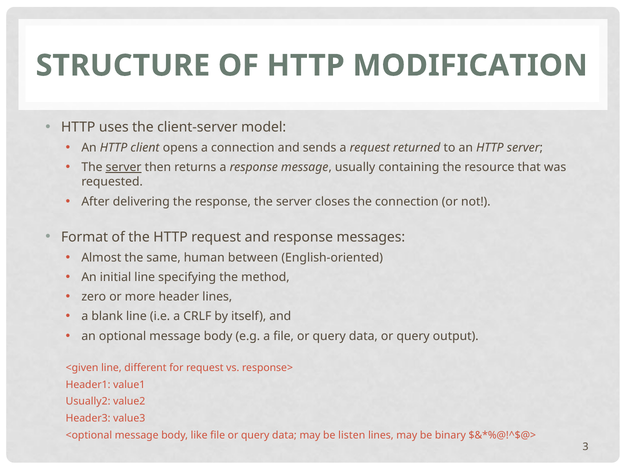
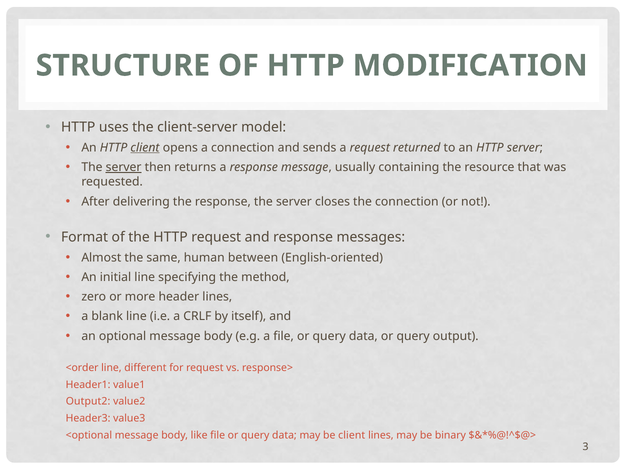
client at (145, 148) underline: none -> present
<given: <given -> <order
Usually2: Usually2 -> Output2
be listen: listen -> client
